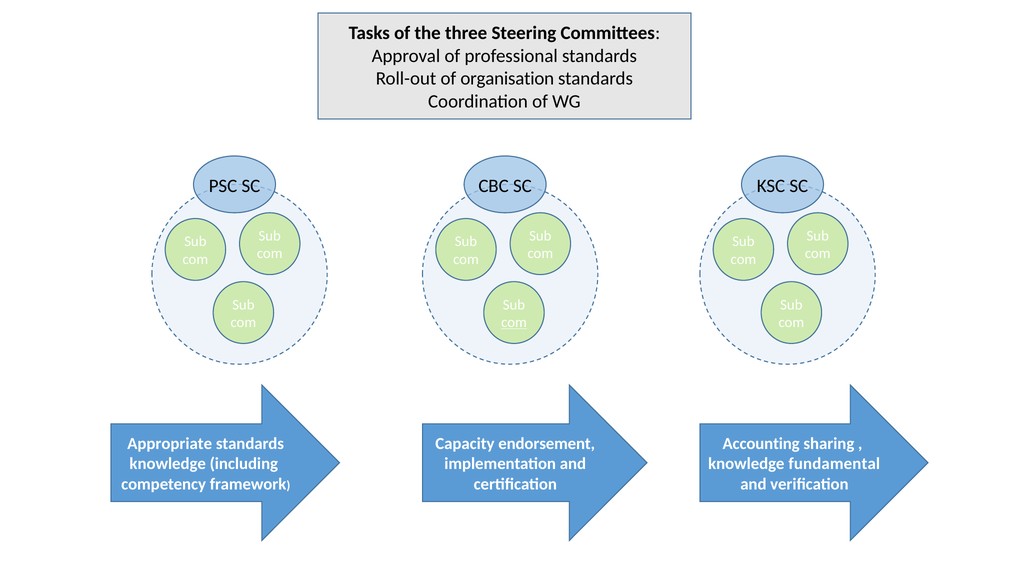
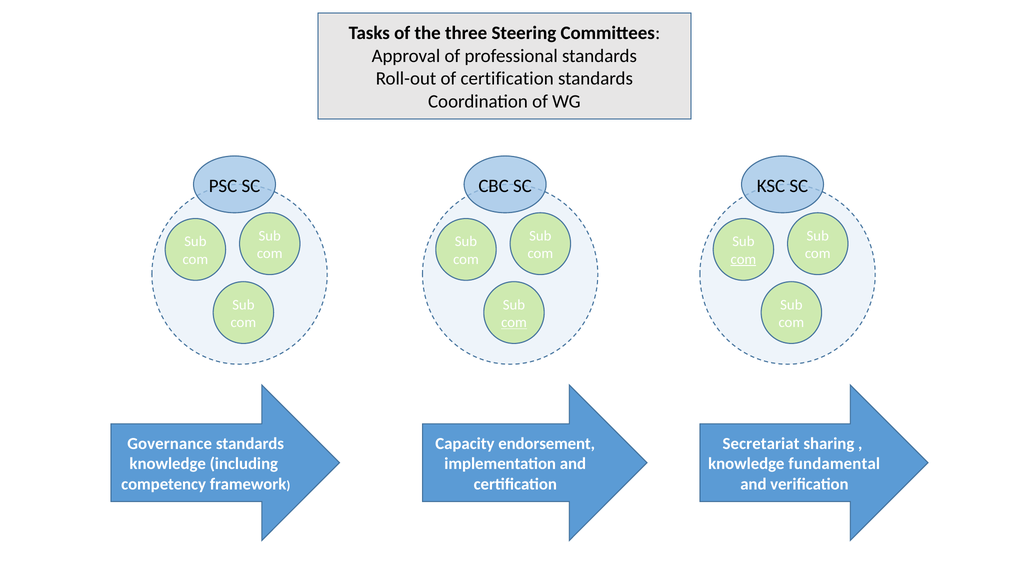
of organisation: organisation -> certification
com at (743, 259) underline: none -> present
Appropriate: Appropriate -> Governance
Accounting: Accounting -> Secretariat
